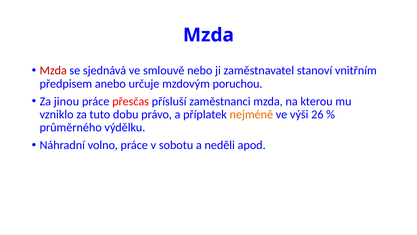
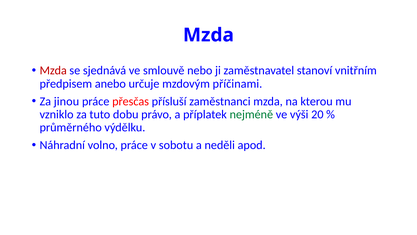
poruchou: poruchou -> příčinami
nejméně colour: orange -> green
26: 26 -> 20
